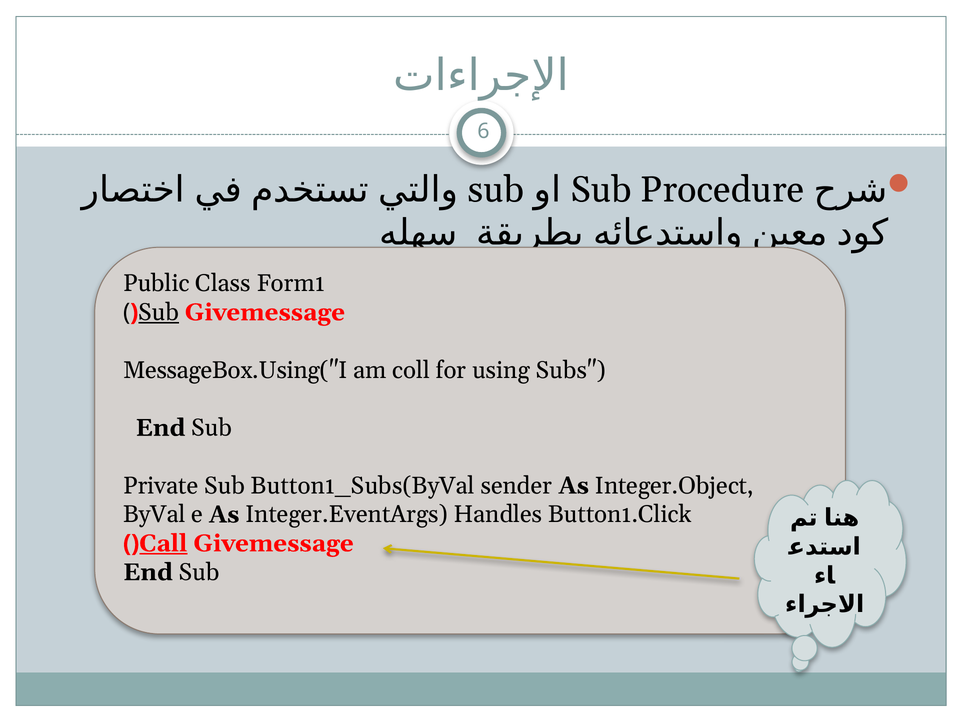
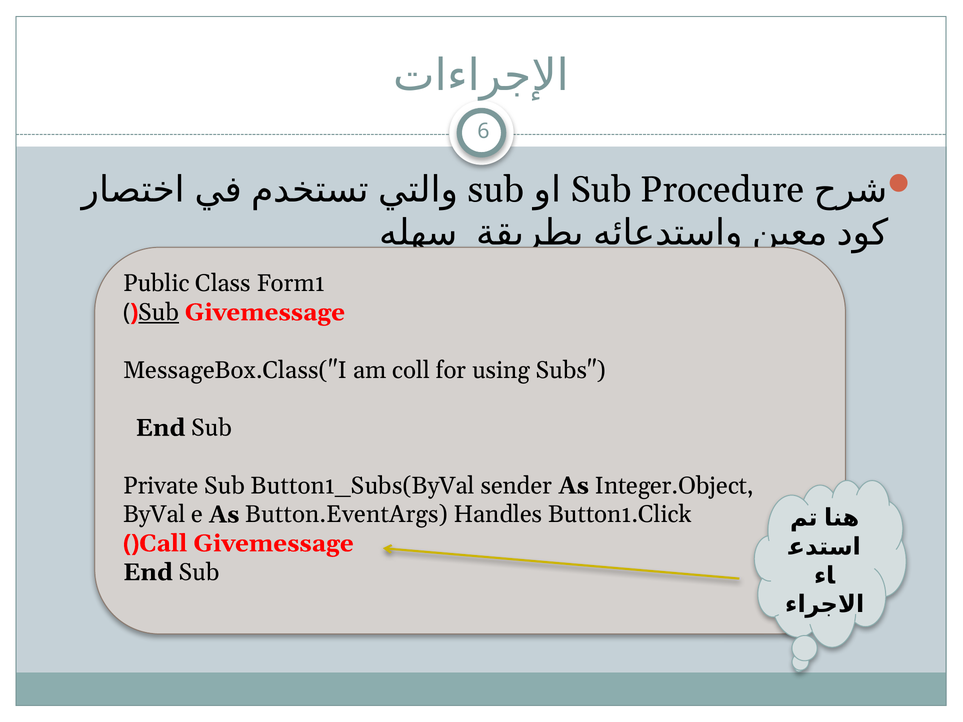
MessageBox.Using("I: MessageBox.Using("I -> MessageBox.Class("I
Integer.EventArgs: Integer.EventArgs -> Button.EventArgs
Call underline: present -> none
